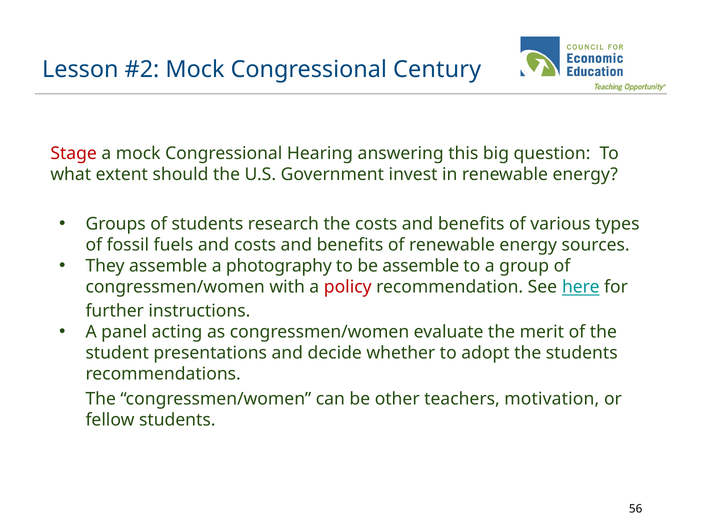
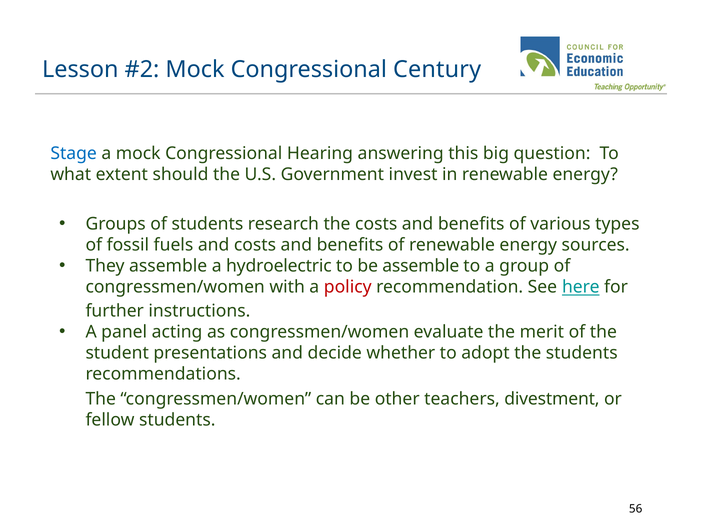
Stage colour: red -> blue
photography: photography -> hydroelectric
motivation: motivation -> divestment
